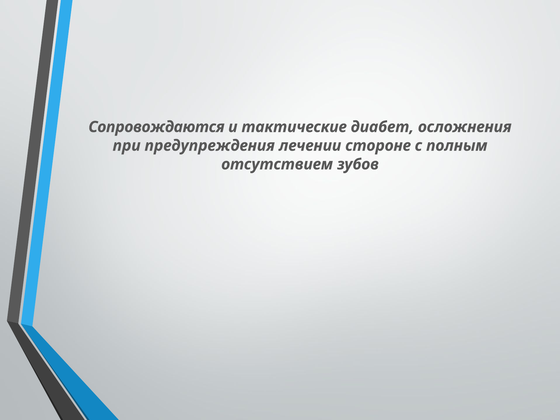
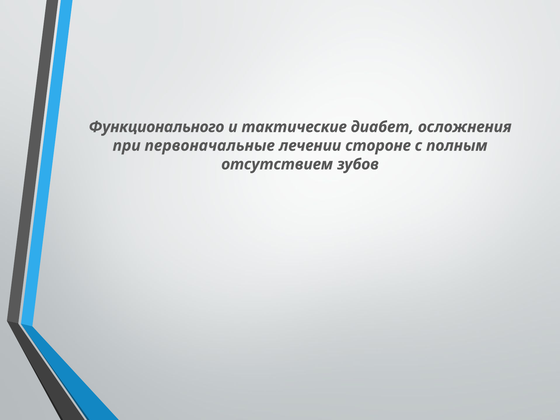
Сопровождаются: Сопровождаются -> Функционального
предупреждения: предупреждения -> первоначальные
